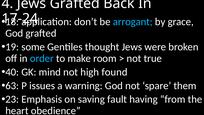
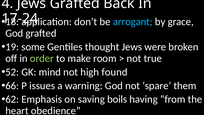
order colour: light blue -> light green
40: 40 -> 52
63: 63 -> 66
23: 23 -> 62
fault: fault -> boils
